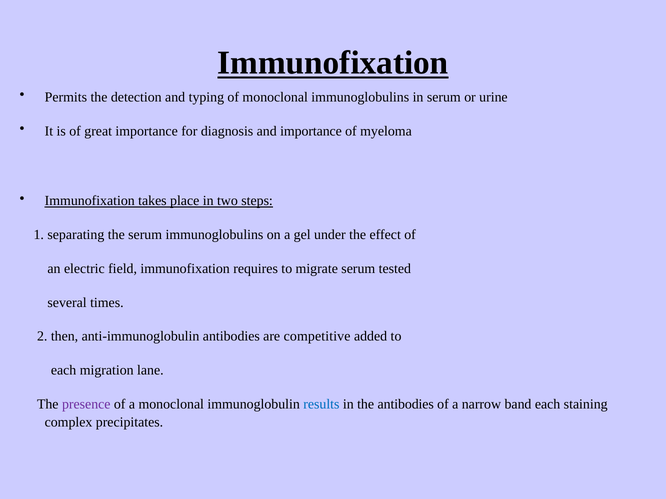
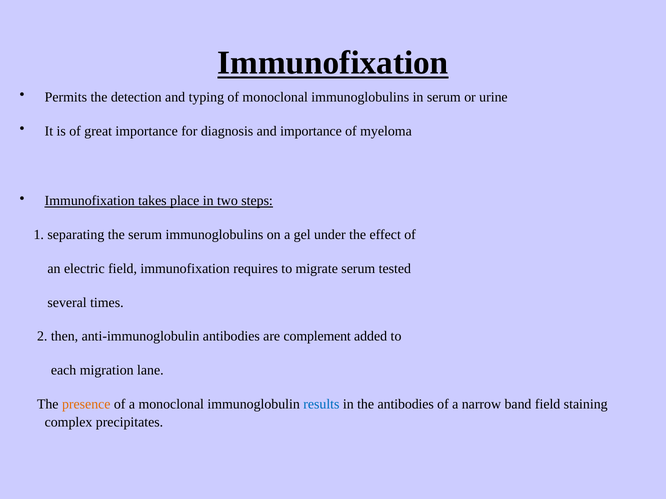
competitive: competitive -> complement
presence colour: purple -> orange
band each: each -> field
